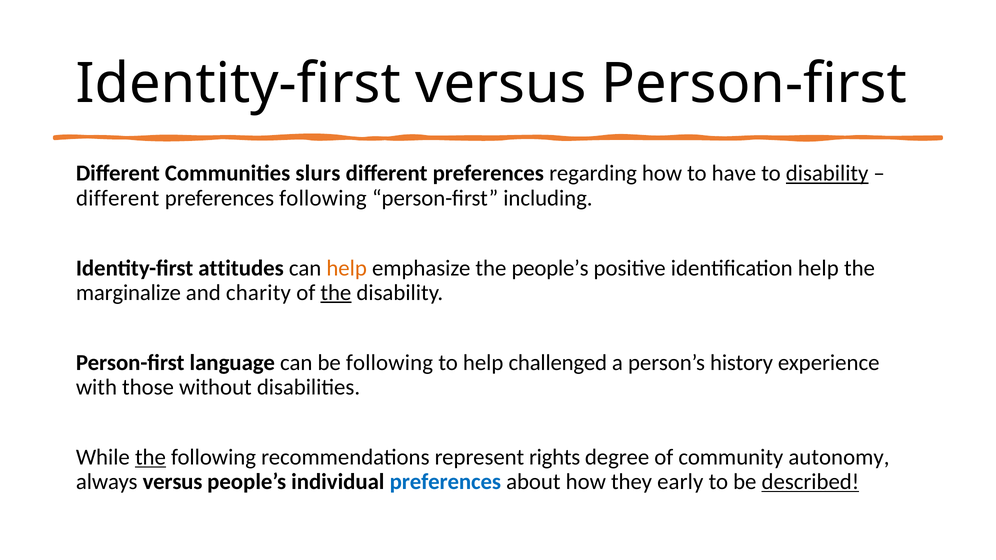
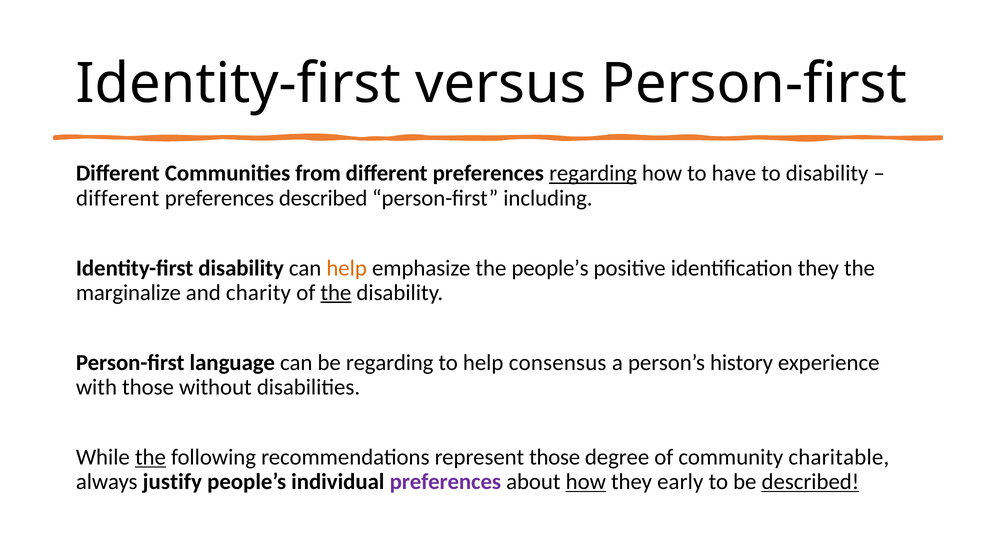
slurs: slurs -> from
regarding at (593, 174) underline: none -> present
disability at (827, 174) underline: present -> none
preferences following: following -> described
Identity-first attitudes: attitudes -> disability
identification help: help -> they
be following: following -> regarding
challenged: challenged -> consensus
represent rights: rights -> those
autonomy: autonomy -> charitable
always versus: versus -> justify
preferences at (445, 482) colour: blue -> purple
how at (586, 482) underline: none -> present
